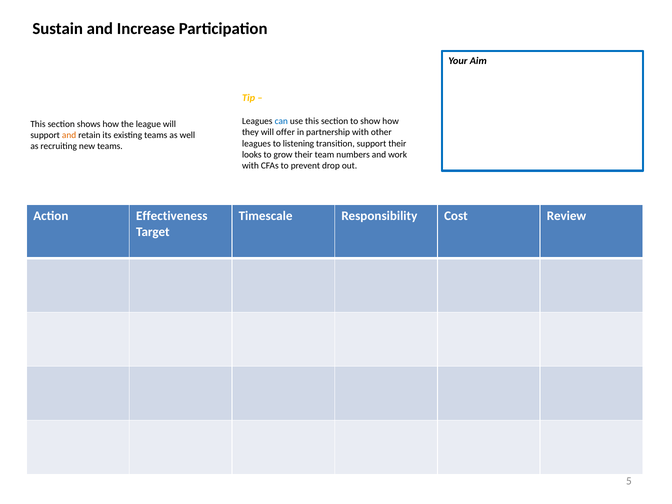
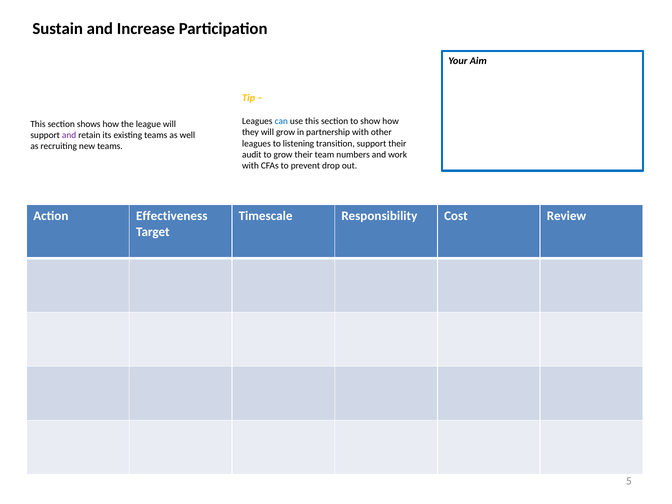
will offer: offer -> grow
and at (69, 135) colour: orange -> purple
looks: looks -> audit
